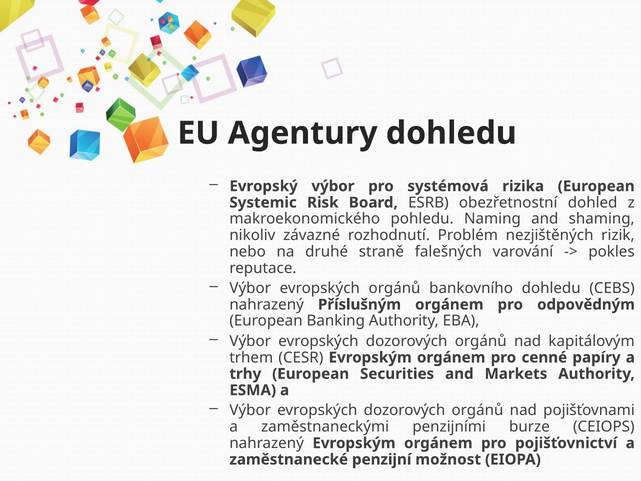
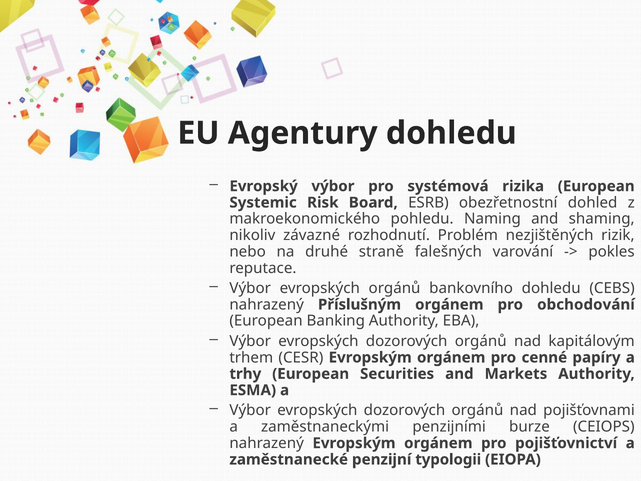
odpovědným: odpovědným -> obchodování
možnost: možnost -> typologii
